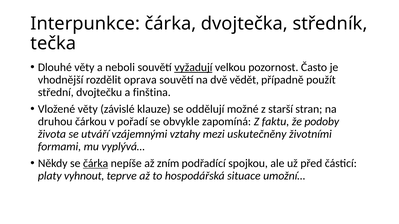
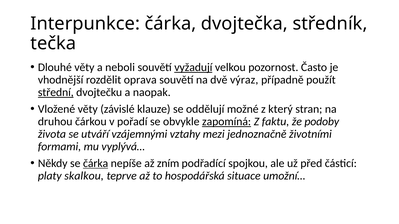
vědět: vědět -> výraz
střední underline: none -> present
finština: finština -> naopak
starší: starší -> který
zapomíná underline: none -> present
uskutečněny: uskutečněny -> jednoznačně
vyhnout: vyhnout -> skalkou
